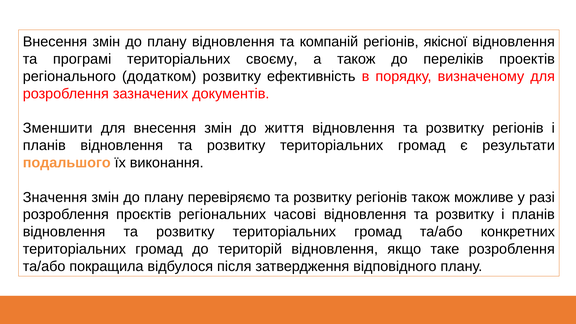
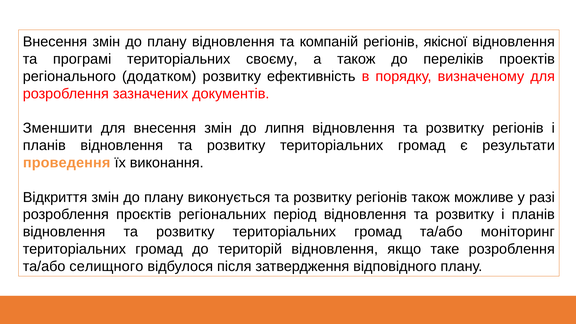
життя: життя -> липня
подальшого: подальшого -> проведення
Значення: Значення -> Відкриття
перевіряємо: перевіряємо -> виконується
часові: часові -> період
конкретних: конкретних -> моніторинг
покращила: покращила -> селищного
